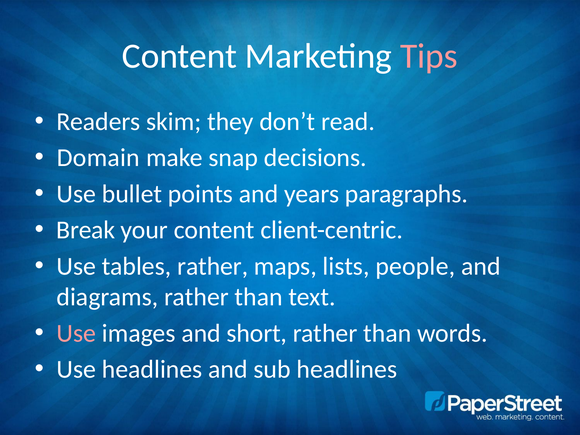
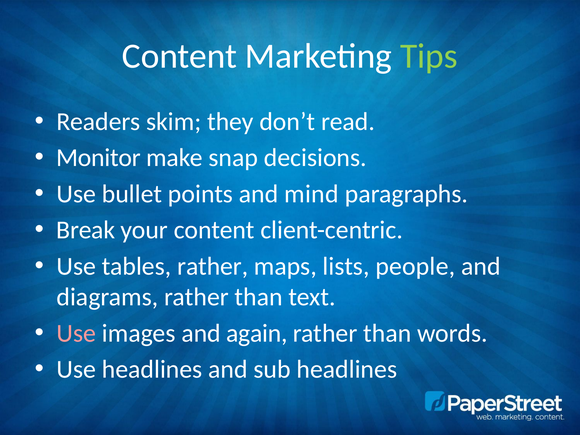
Tips colour: pink -> light green
Domain: Domain -> Monitor
years: years -> mind
short: short -> again
